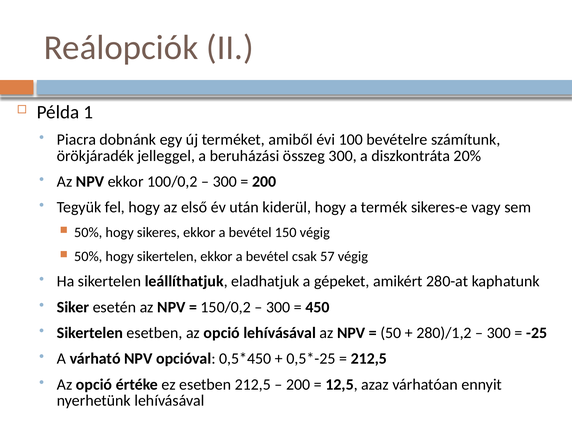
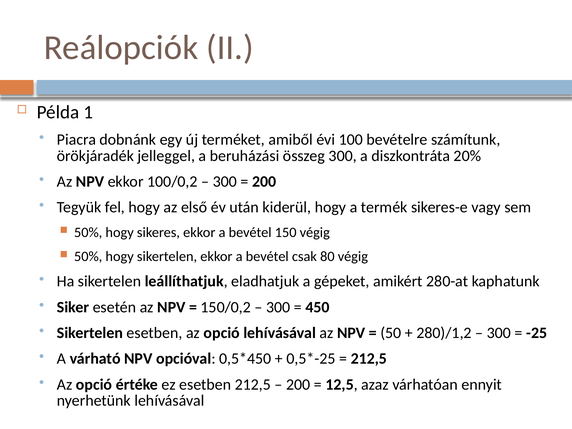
57: 57 -> 80
